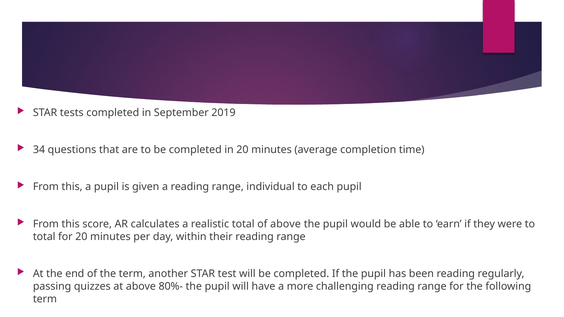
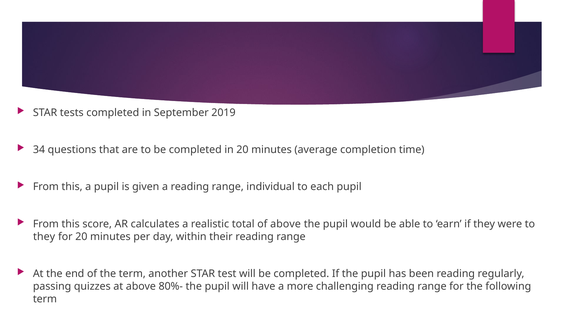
total at (44, 237): total -> they
